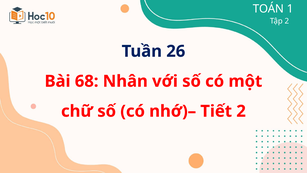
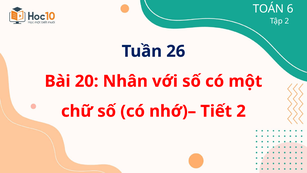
1: 1 -> 6
68: 68 -> 20
